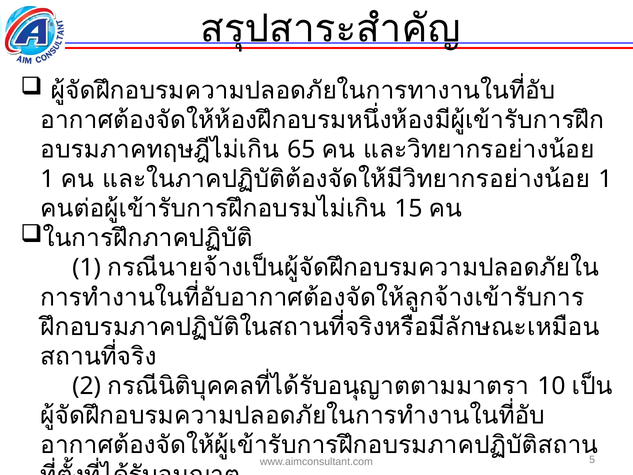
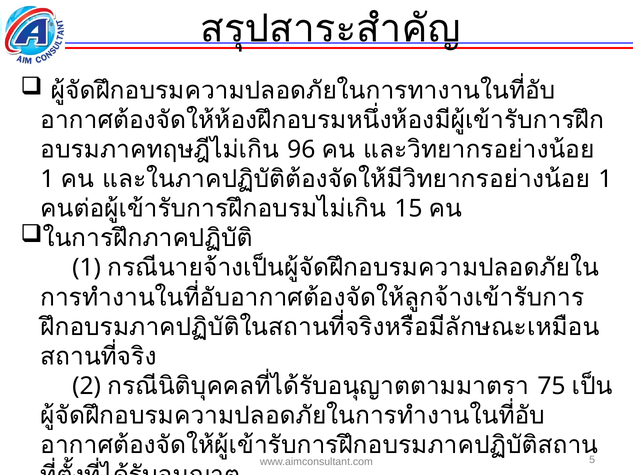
65: 65 -> 96
10: 10 -> 75
